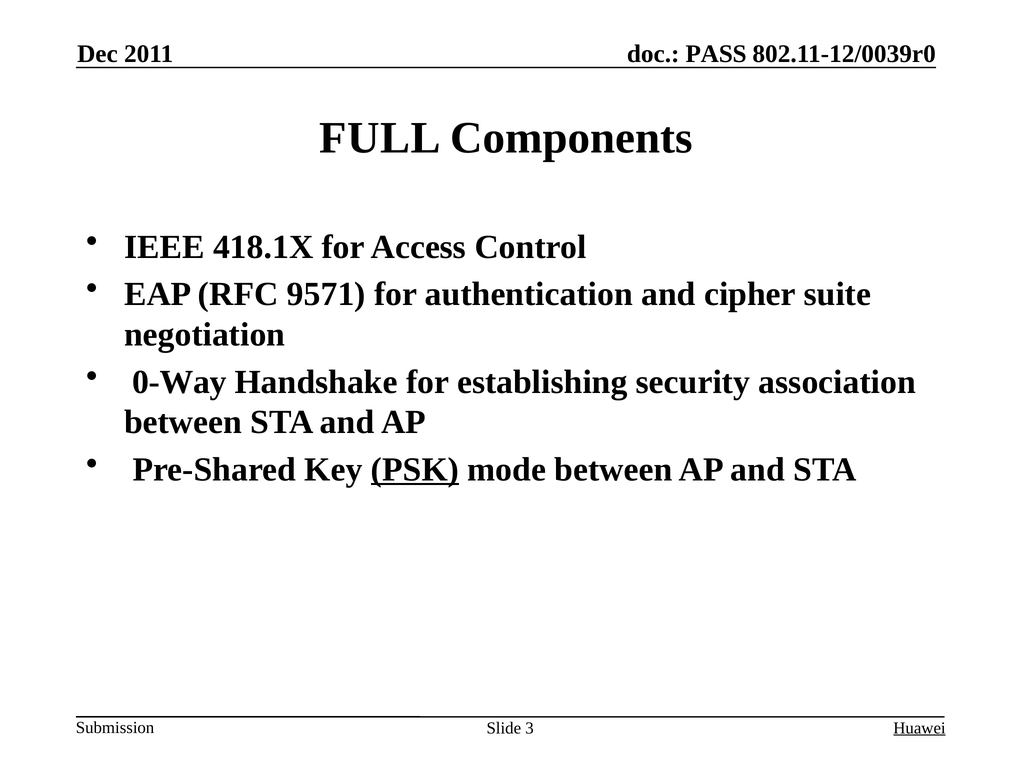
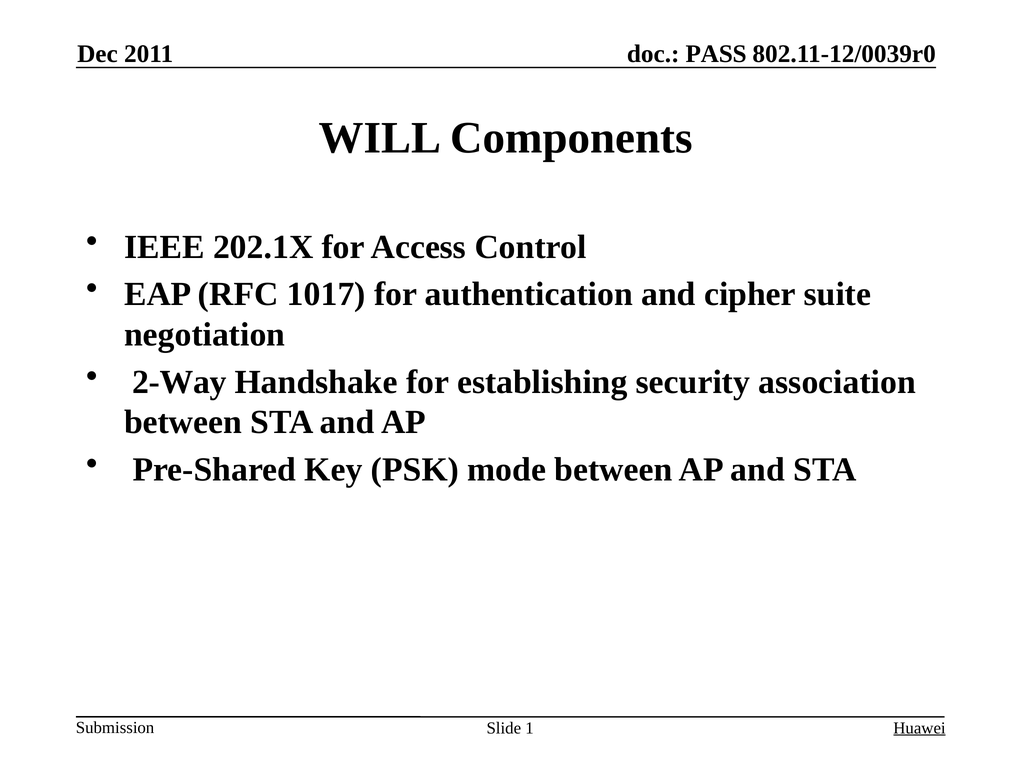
FULL: FULL -> WILL
418.1X: 418.1X -> 202.1X
9571: 9571 -> 1017
0-Way: 0-Way -> 2-Way
PSK underline: present -> none
3: 3 -> 1
